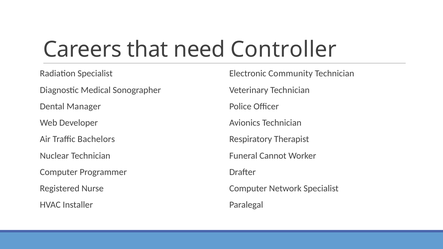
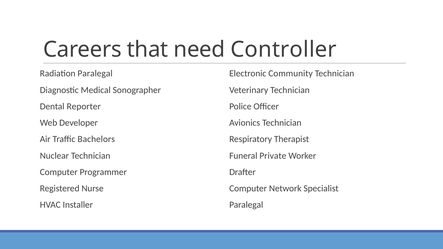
Radiation Specialist: Specialist -> Paralegal
Manager: Manager -> Reporter
Cannot: Cannot -> Private
